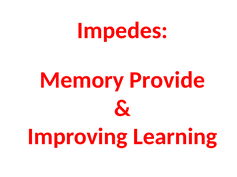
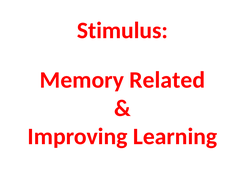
Impedes: Impedes -> Stimulus
Provide: Provide -> Related
